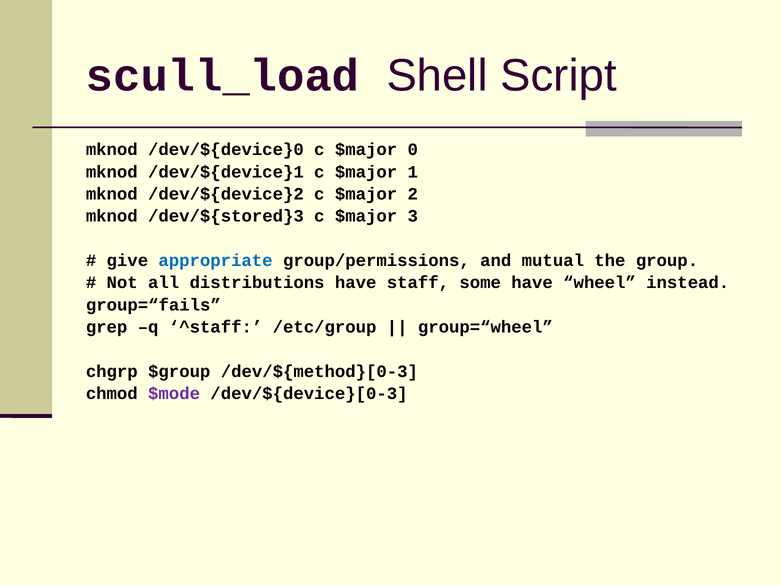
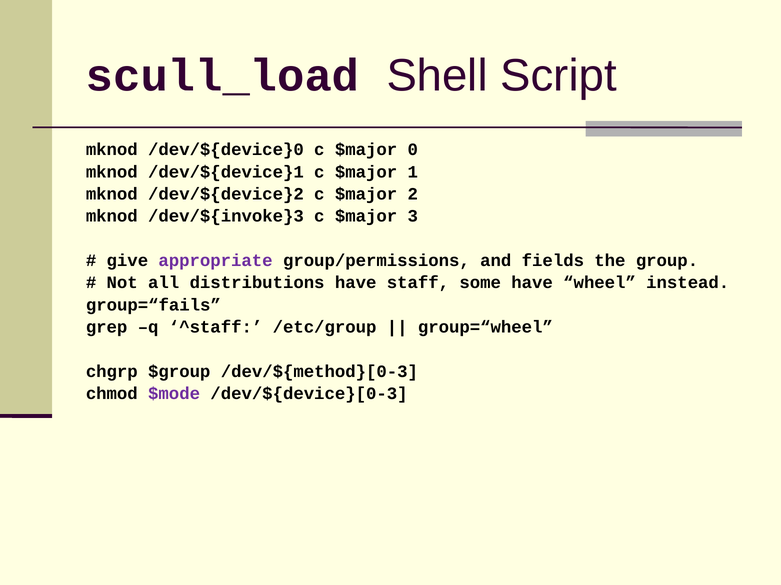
/dev/${stored}3: /dev/${stored}3 -> /dev/${invoke}3
appropriate colour: blue -> purple
mutual: mutual -> fields
